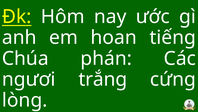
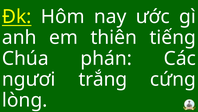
hoan: hoan -> thiên
